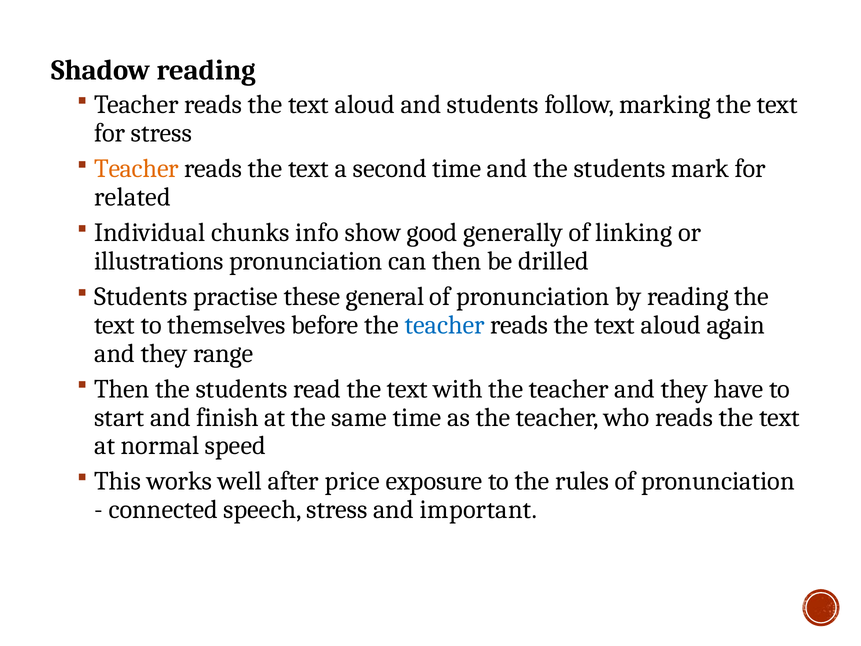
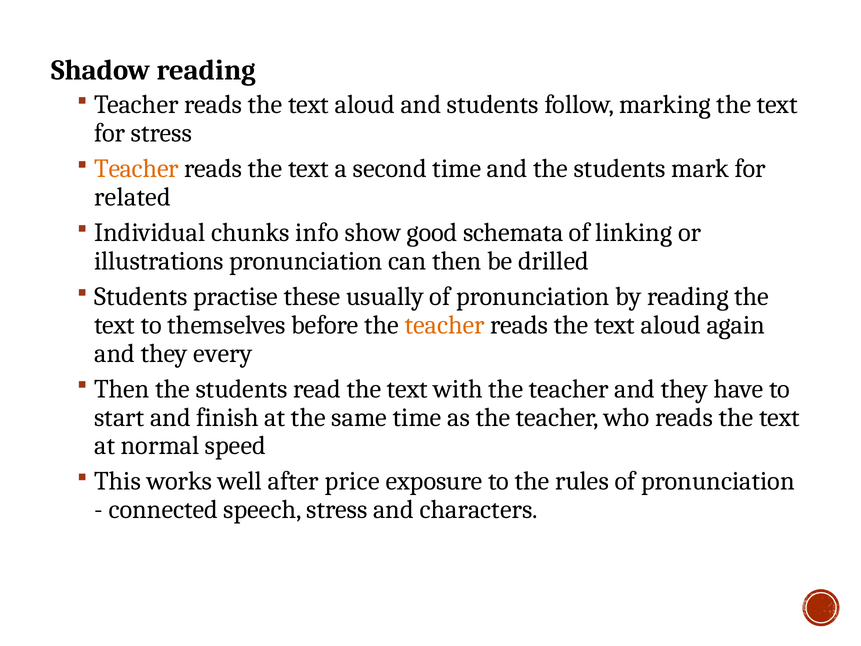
generally: generally -> schemata
general: general -> usually
teacher at (445, 325) colour: blue -> orange
range: range -> every
important: important -> characters
